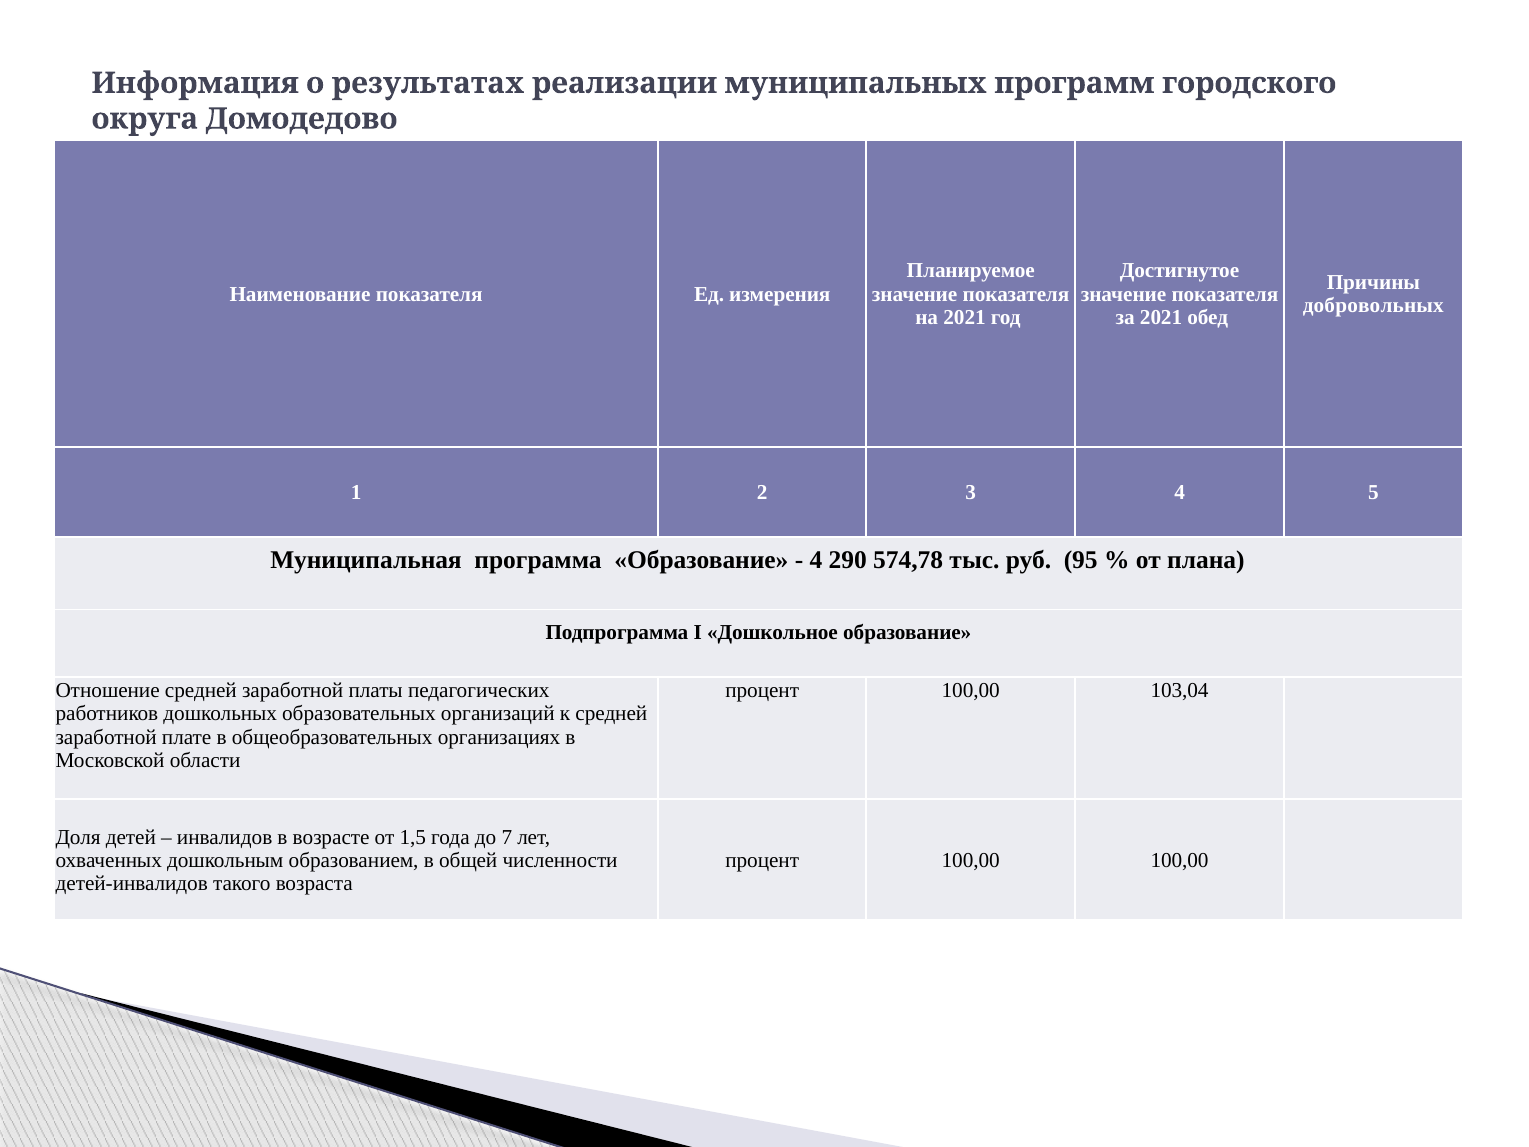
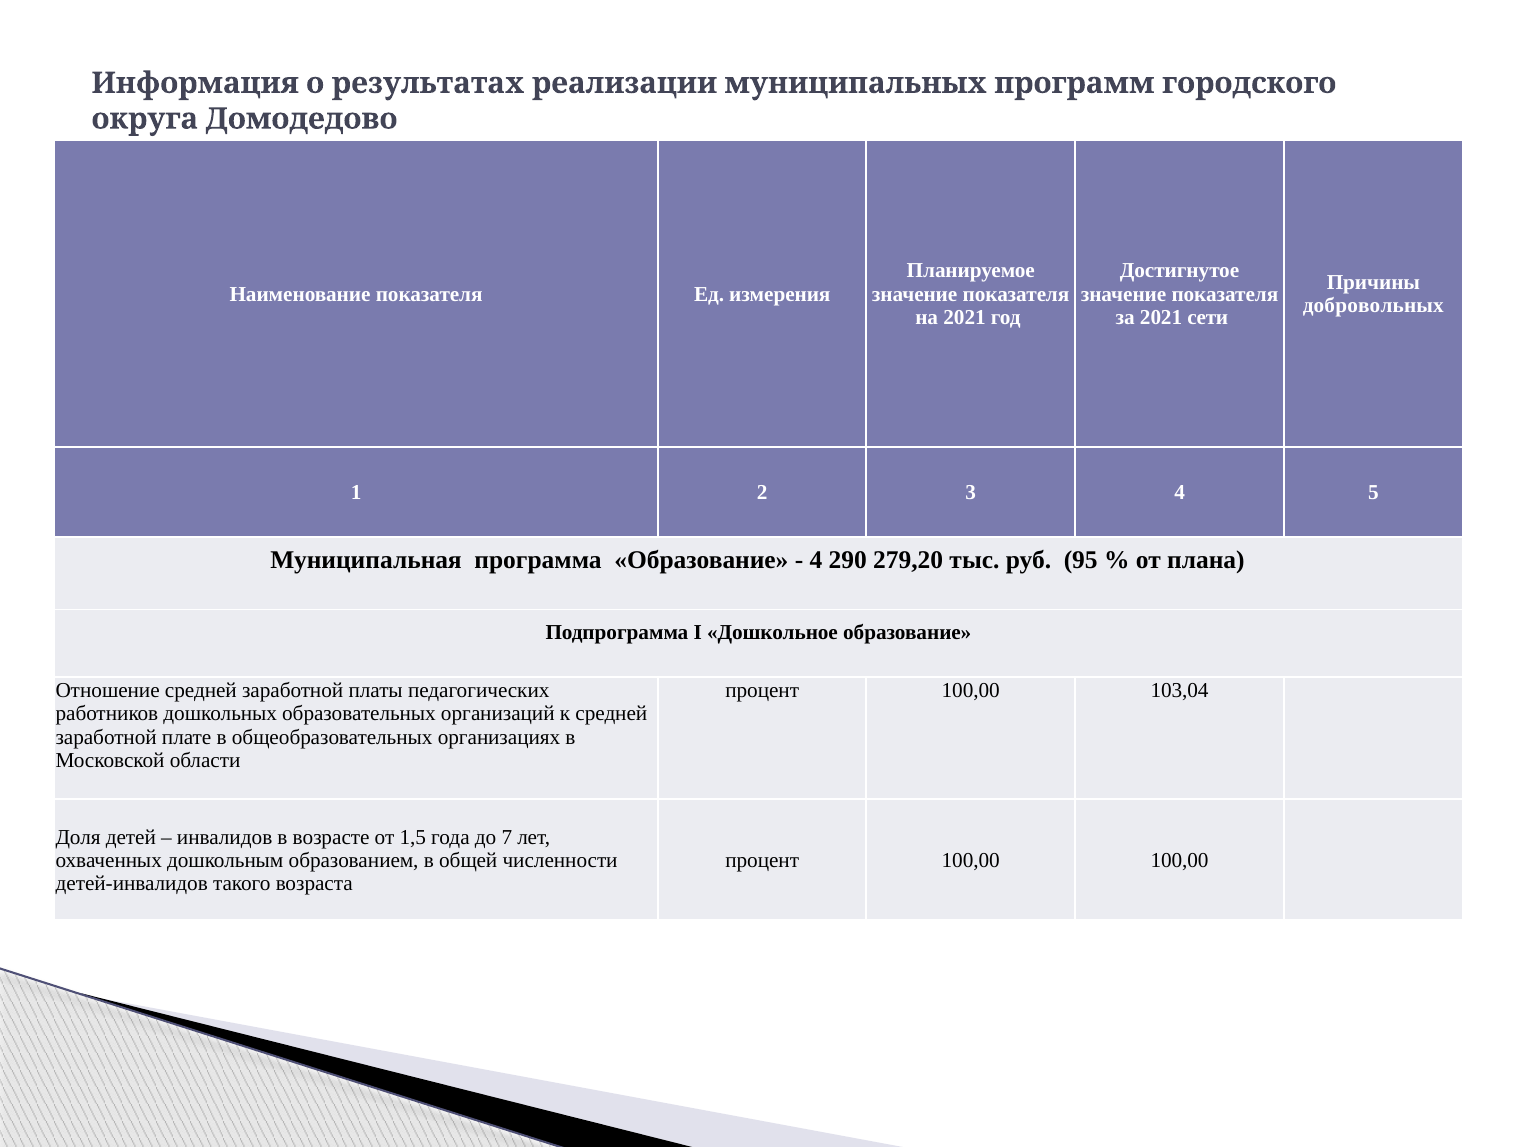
обед: обед -> сети
574,78: 574,78 -> 279,20
